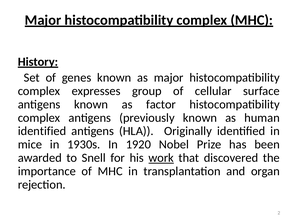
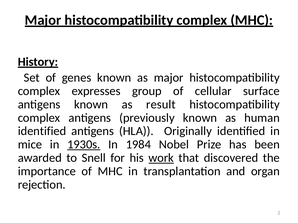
factor: factor -> result
1930s underline: none -> present
1920: 1920 -> 1984
